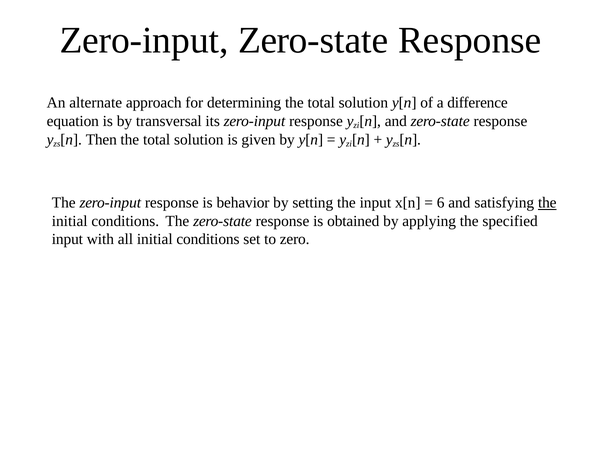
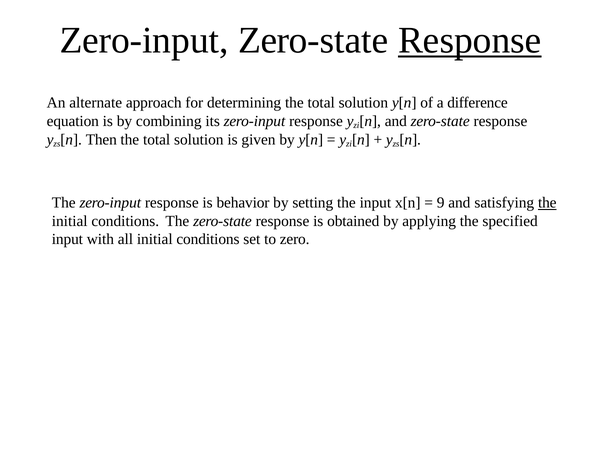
Response at (470, 40) underline: none -> present
transversal: transversal -> combining
6: 6 -> 9
